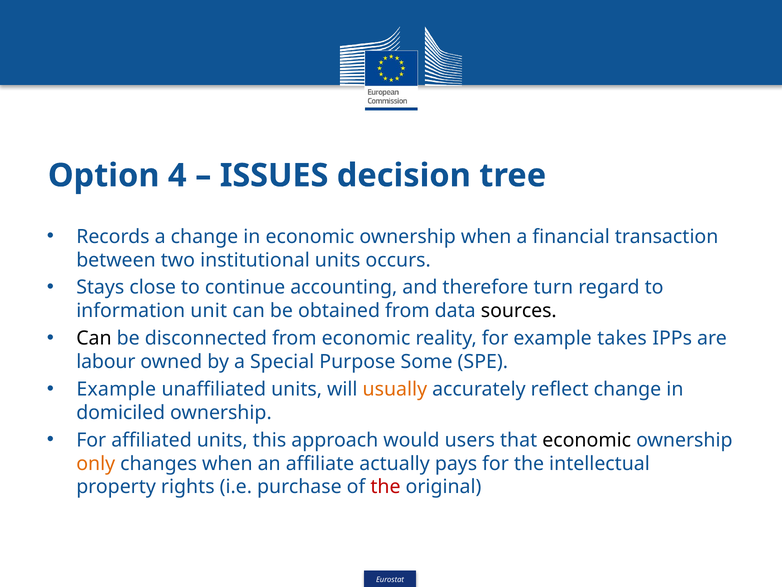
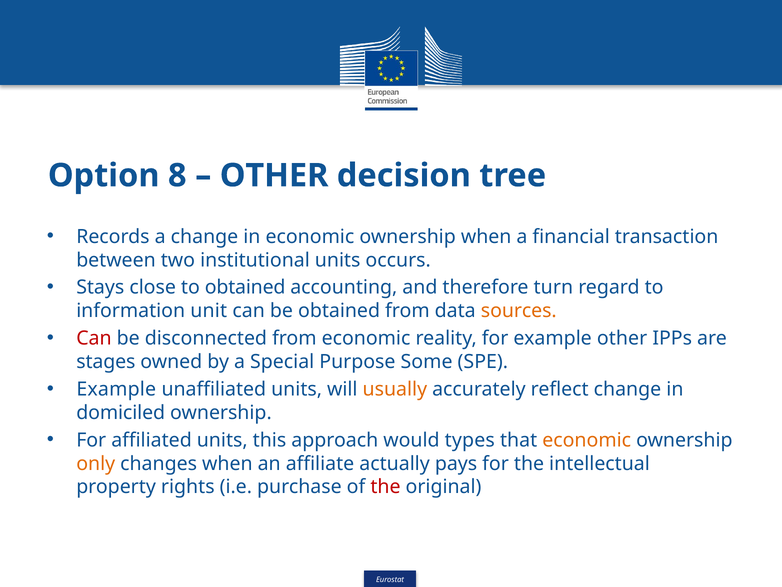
4: 4 -> 8
ISSUES at (274, 175): ISSUES -> OTHER
to continue: continue -> obtained
sources colour: black -> orange
Can at (94, 338) colour: black -> red
example takes: takes -> other
labour: labour -> stages
users: users -> types
economic at (587, 440) colour: black -> orange
